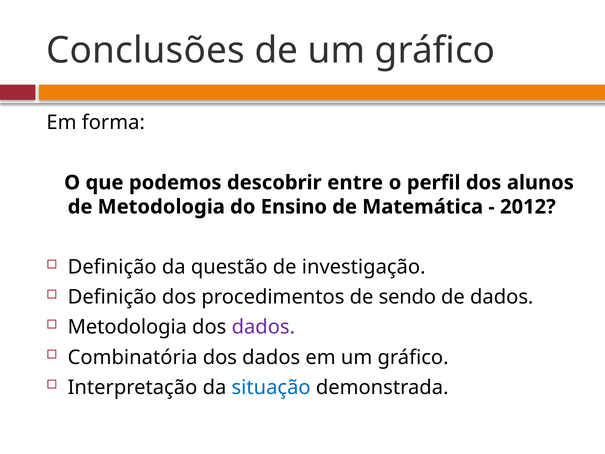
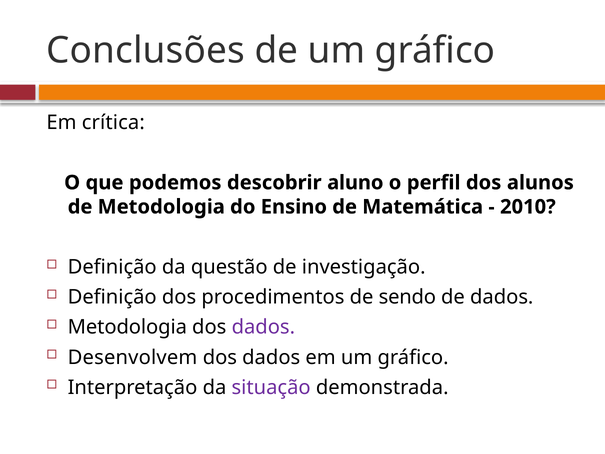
forma: forma -> crítica
entre: entre -> aluno
2012: 2012 -> 2010
Combinatória: Combinatória -> Desenvolvem
situação colour: blue -> purple
